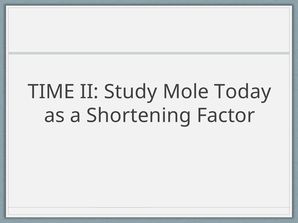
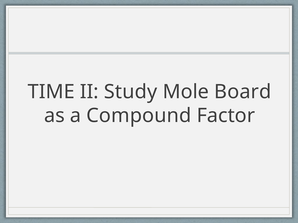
Today: Today -> Board
Shortening: Shortening -> Compound
